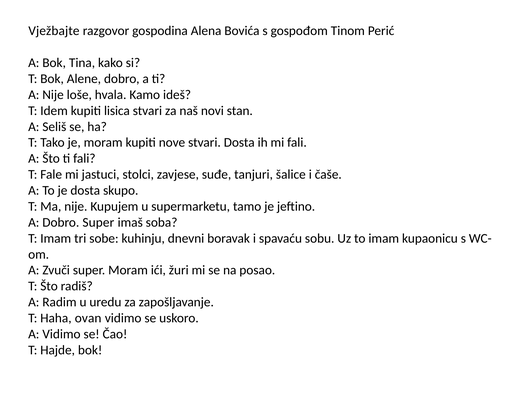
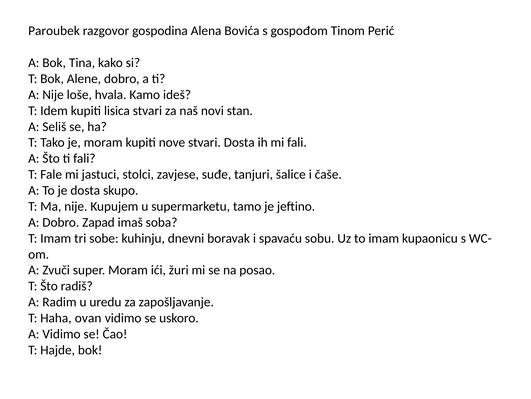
Vježbajte: Vježbajte -> Paroubek
Dobro Super: Super -> Zapad
